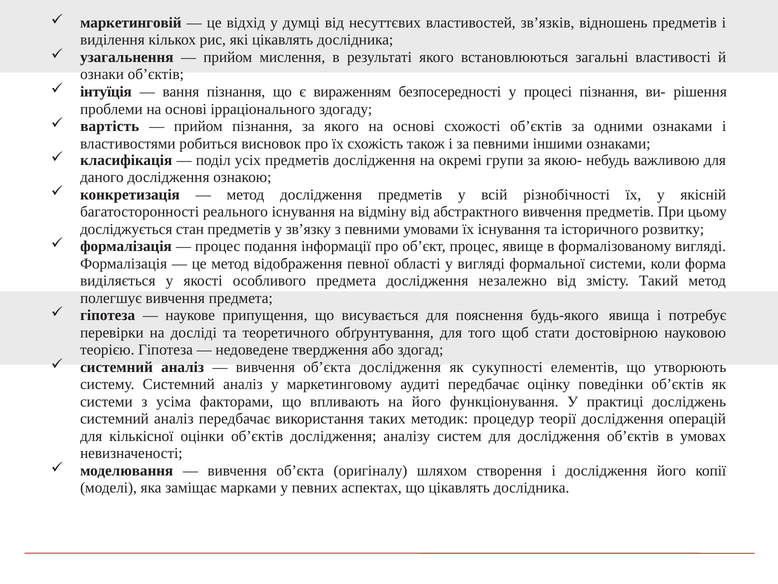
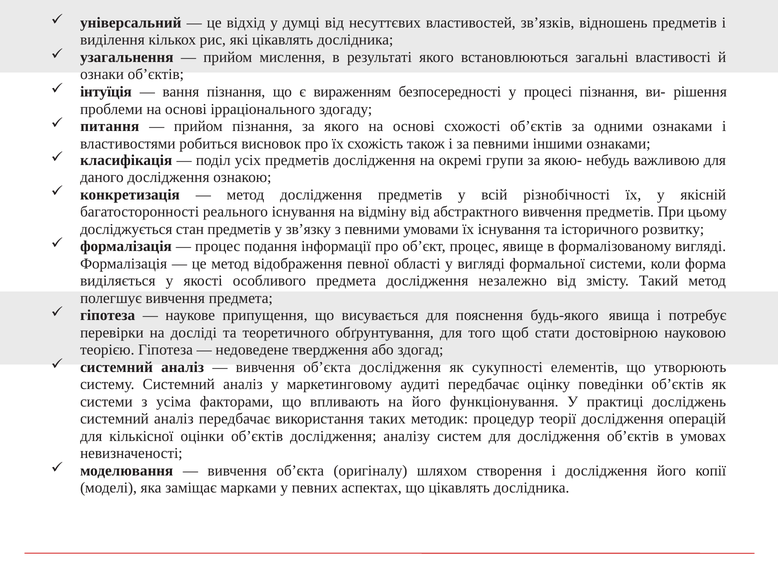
маркетинговій: маркетинговій -> універсальний
вартість: вартість -> питання
